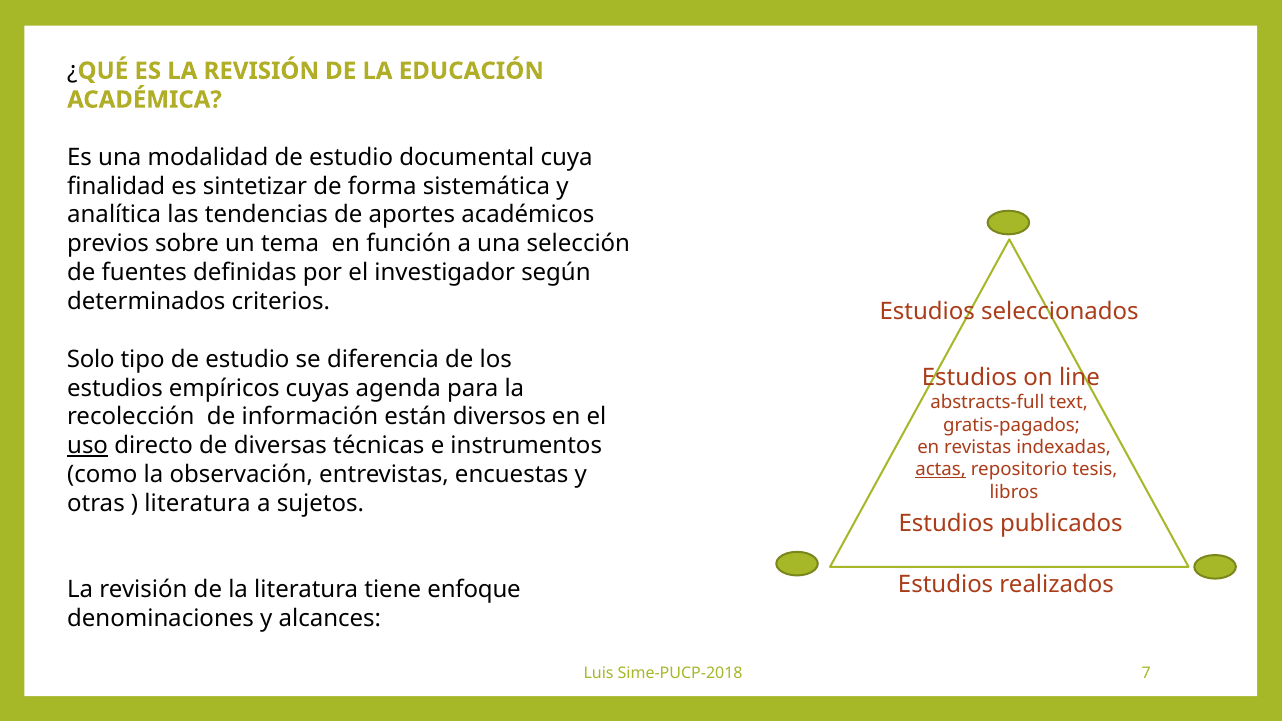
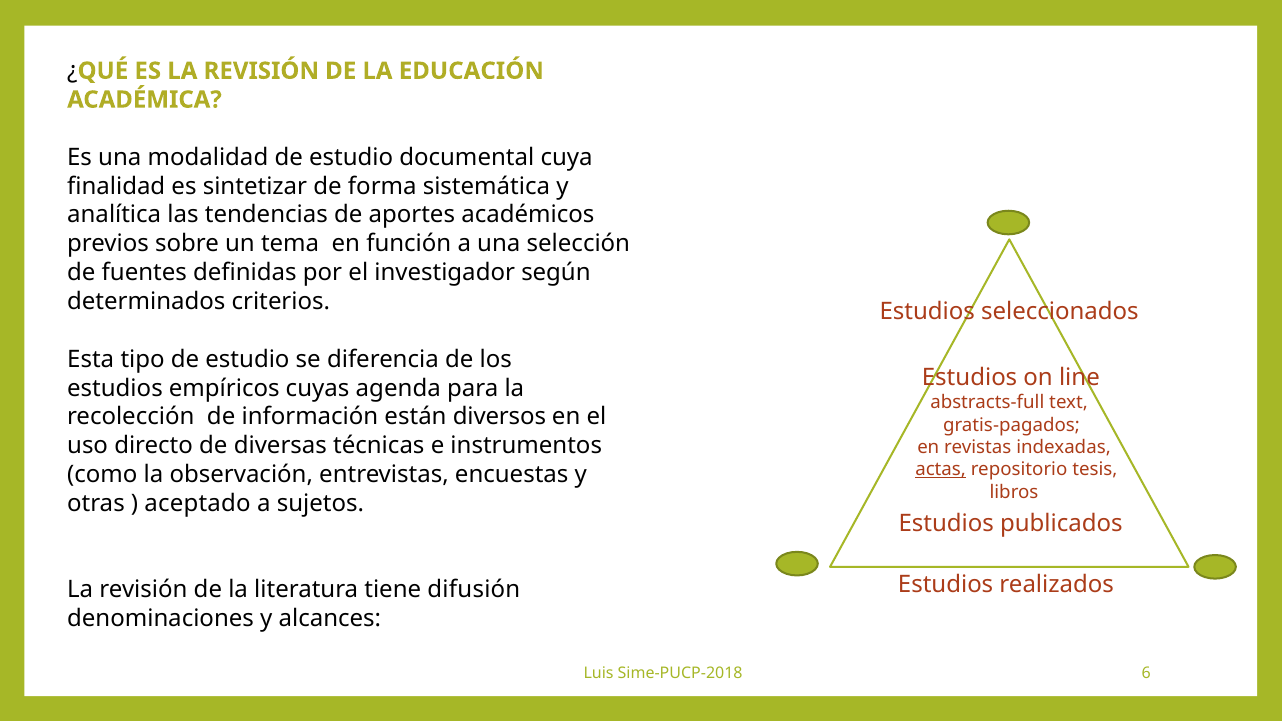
Solo: Solo -> Esta
uso underline: present -> none
literatura at (198, 504): literatura -> aceptado
enfoque: enfoque -> difusión
7: 7 -> 6
